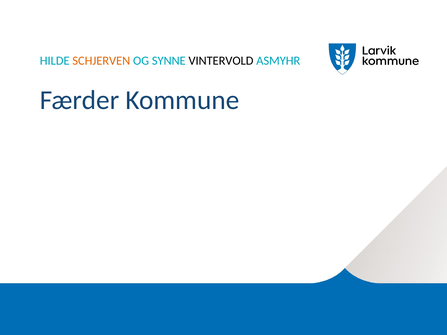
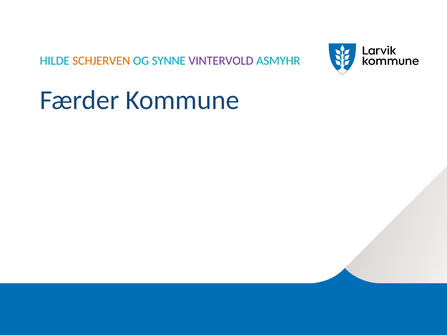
VINTERVOLD colour: black -> purple
